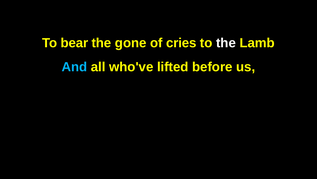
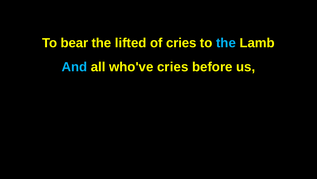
gone: gone -> lifted
the at (226, 43) colour: white -> light blue
who've lifted: lifted -> cries
